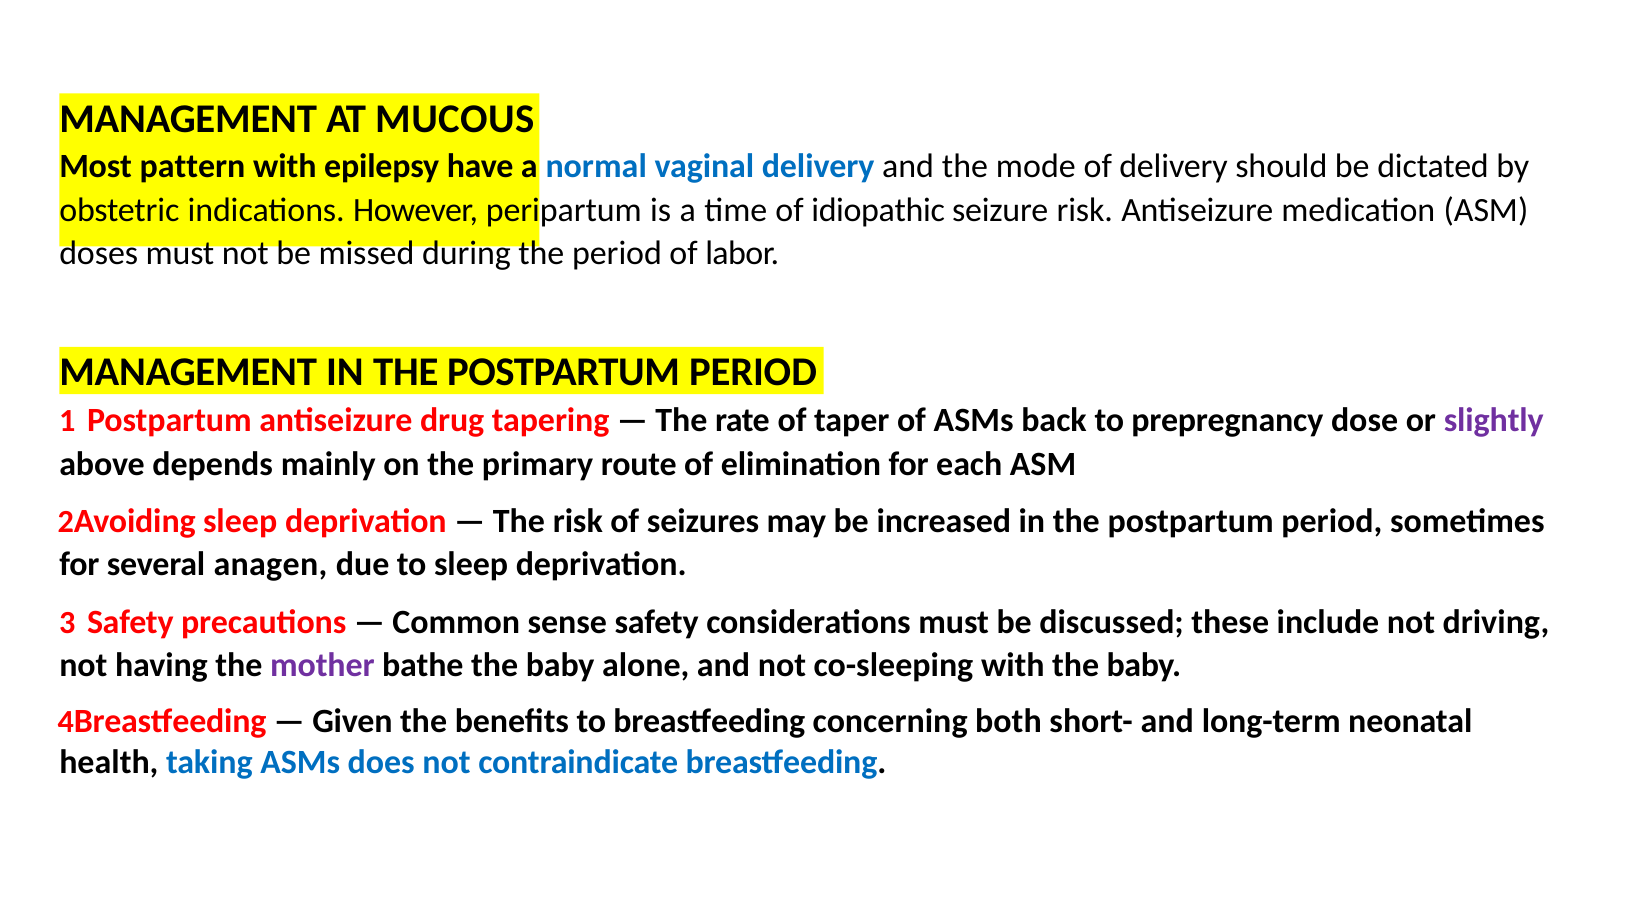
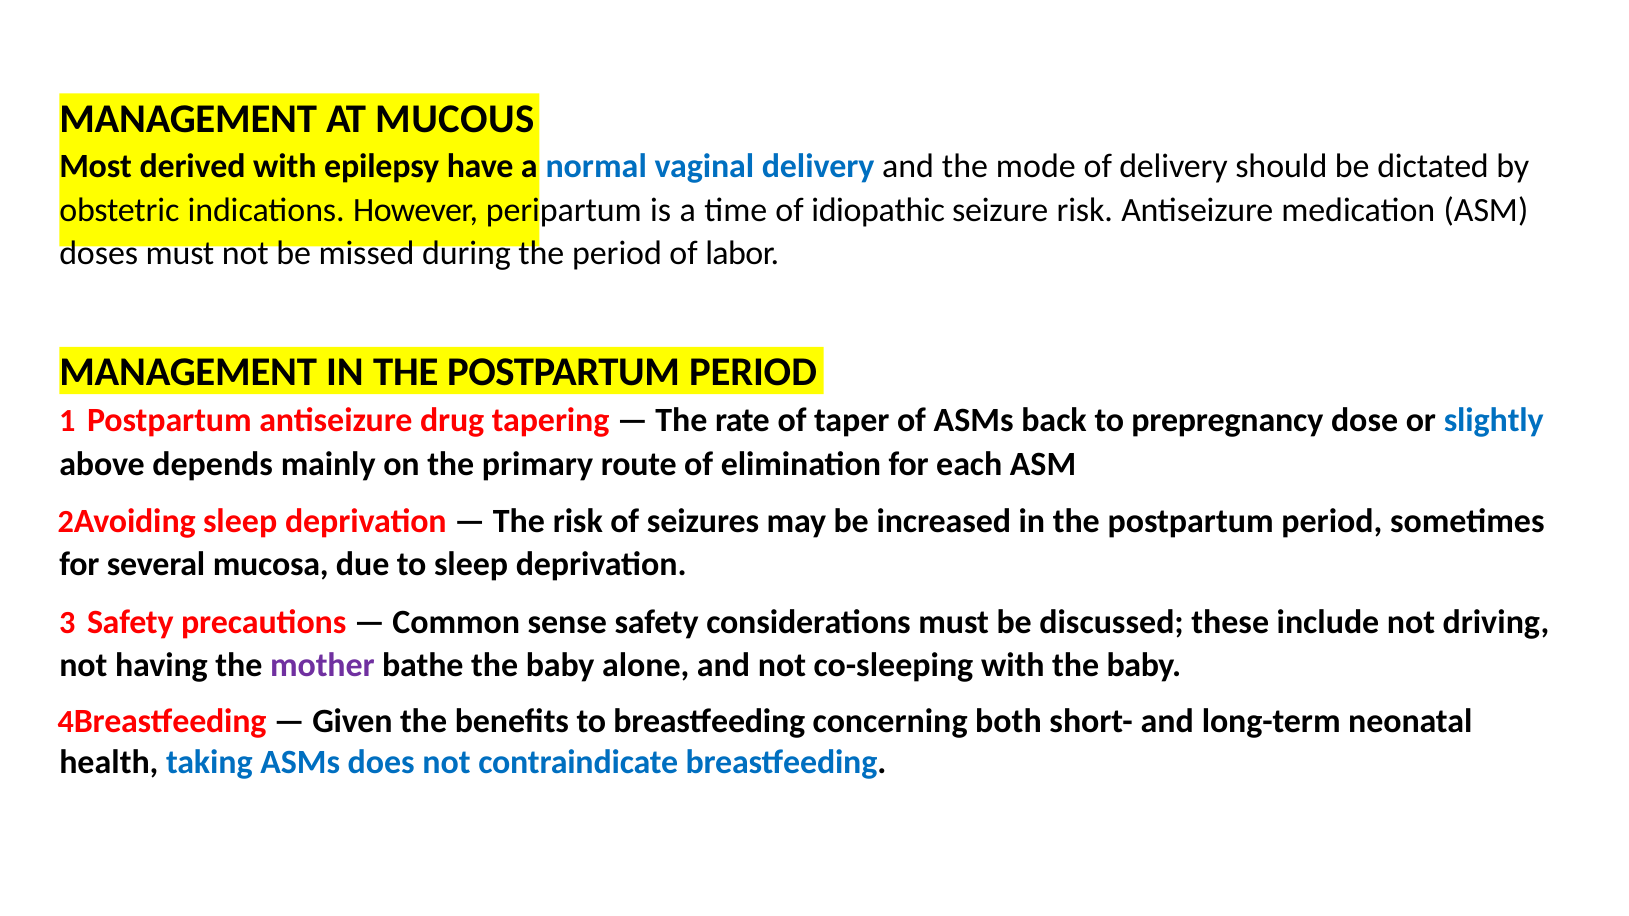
pattern: pattern -> derived
slightly colour: purple -> blue
anagen: anagen -> mucosa
